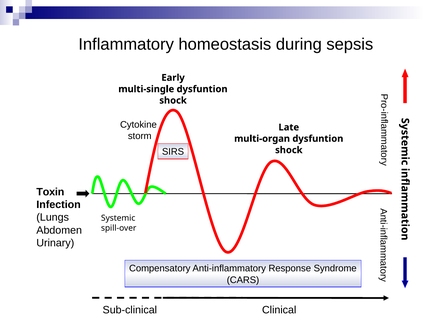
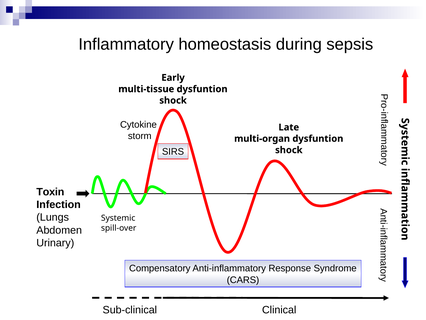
multi-single: multi-single -> multi-tissue
